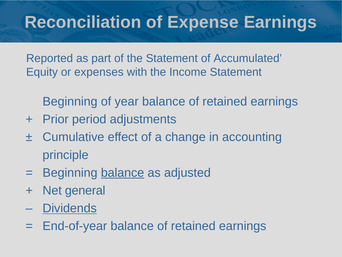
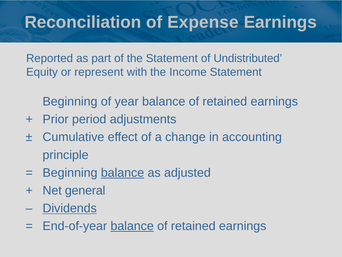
Accumulated: Accumulated -> Undistributed
expenses: expenses -> represent
balance at (132, 226) underline: none -> present
